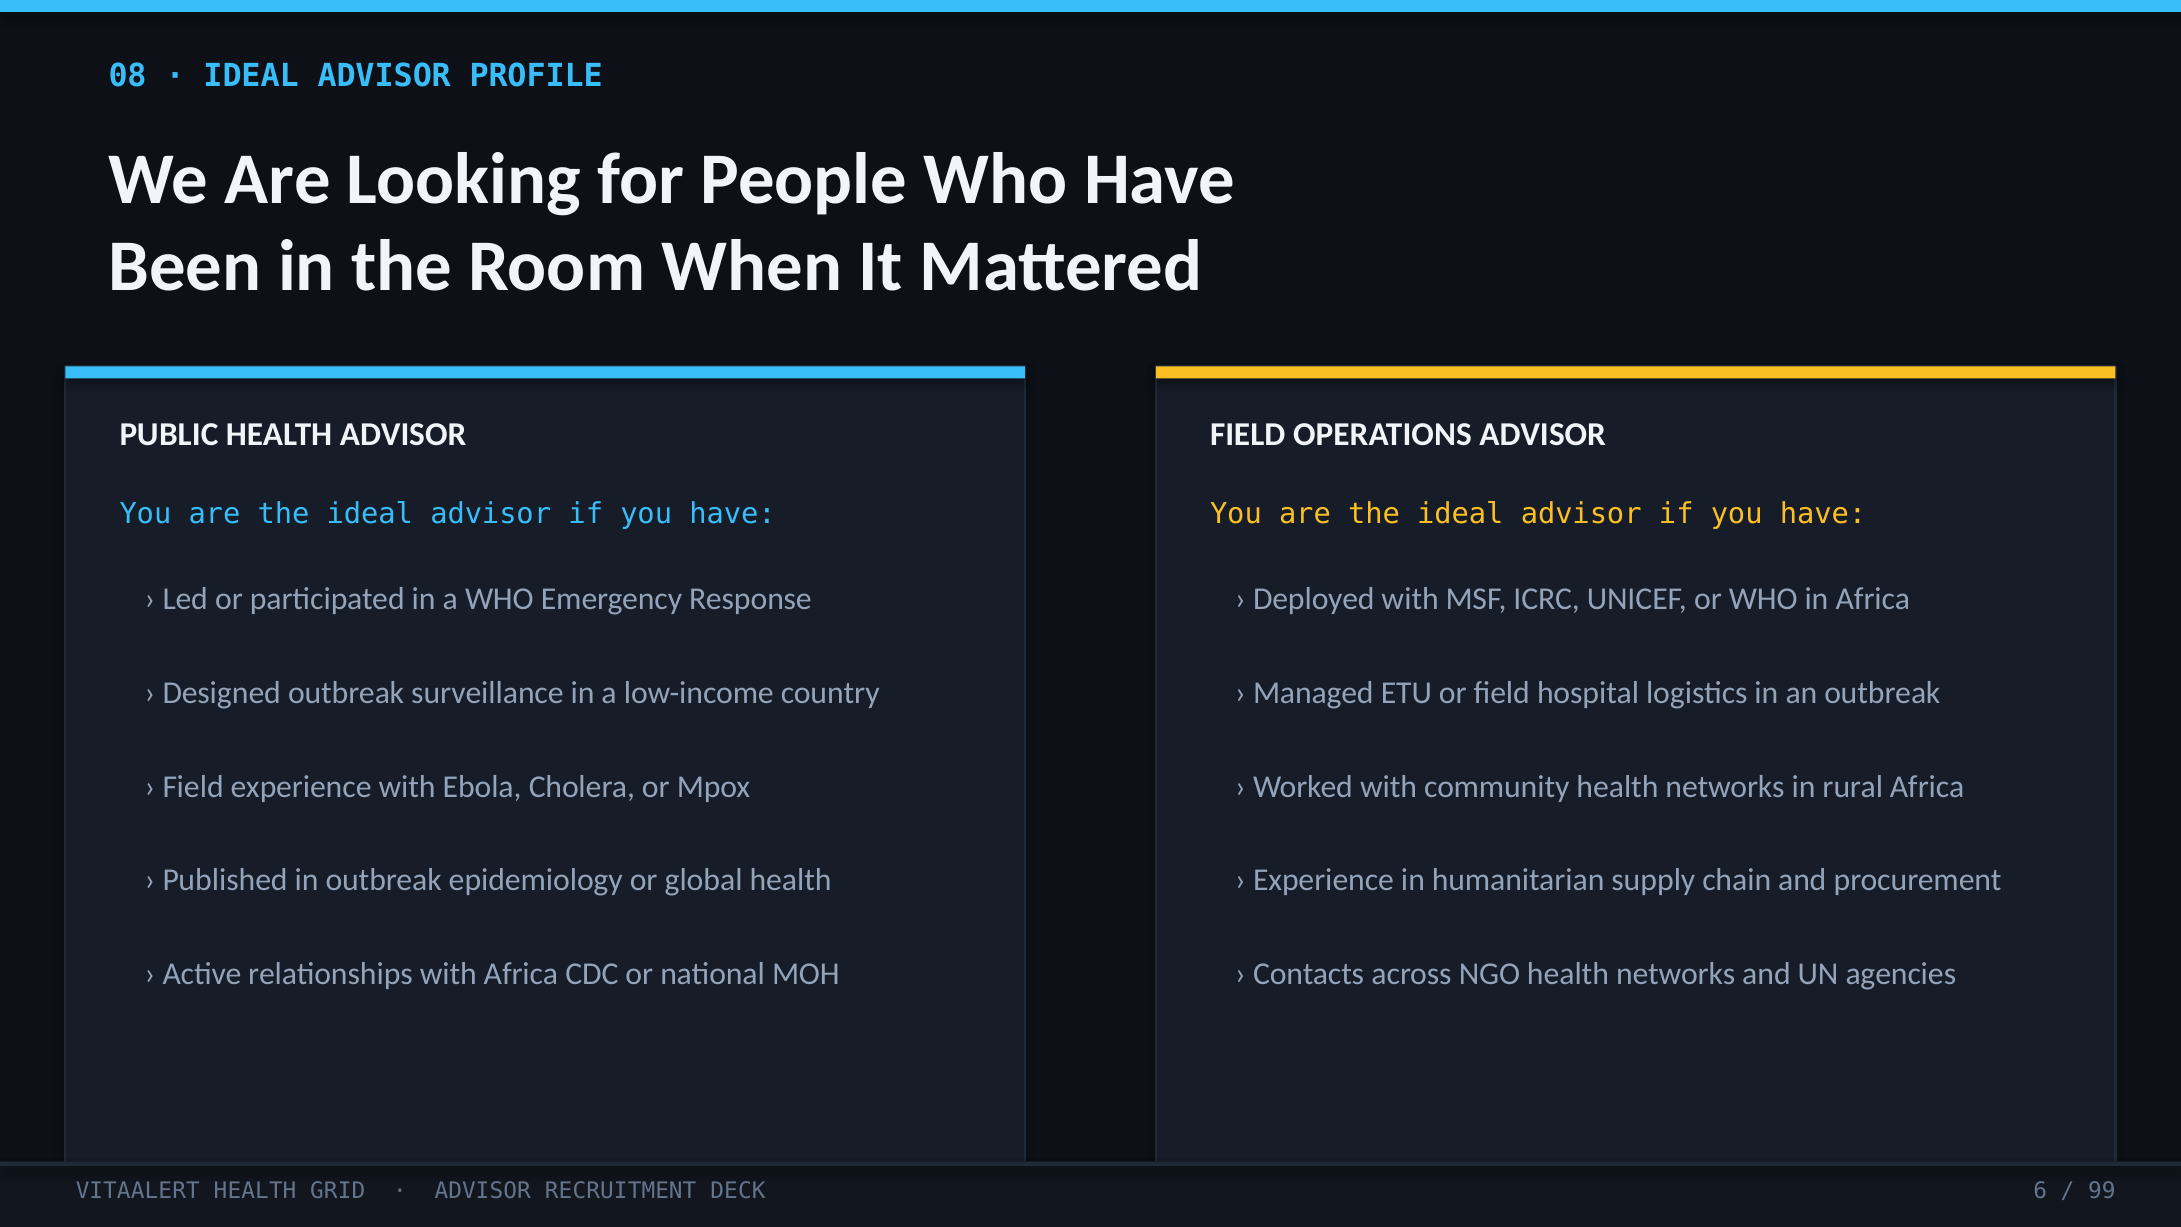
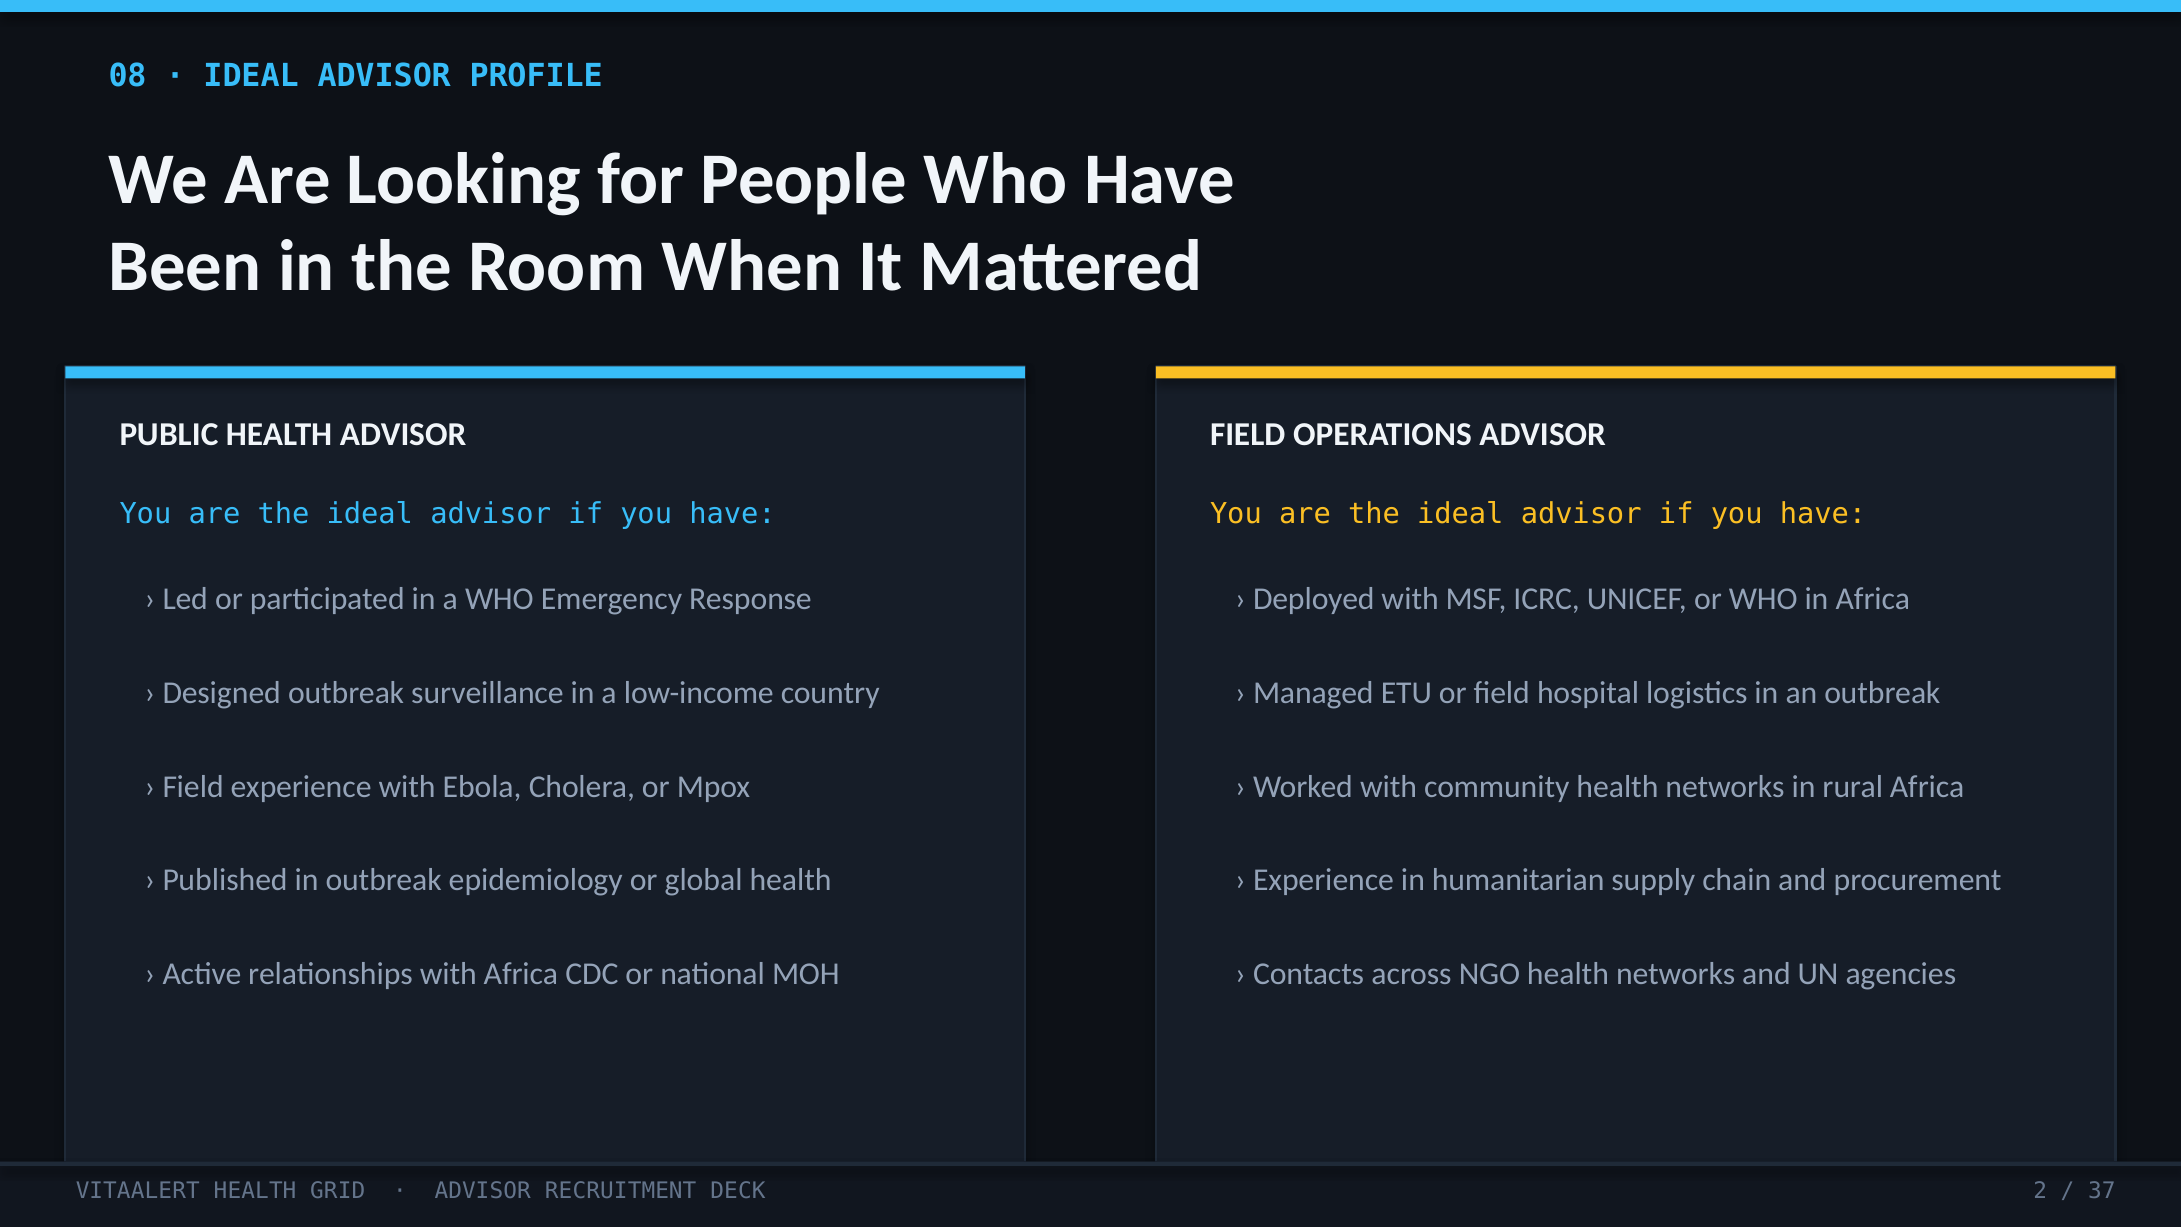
6: 6 -> 2
99: 99 -> 37
